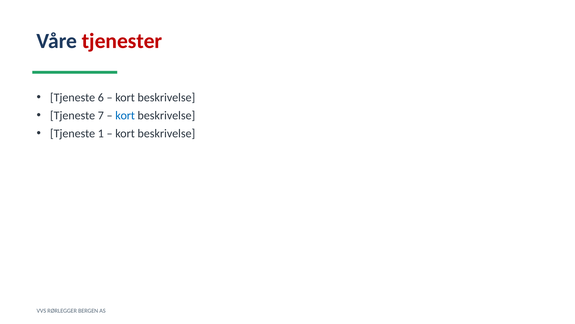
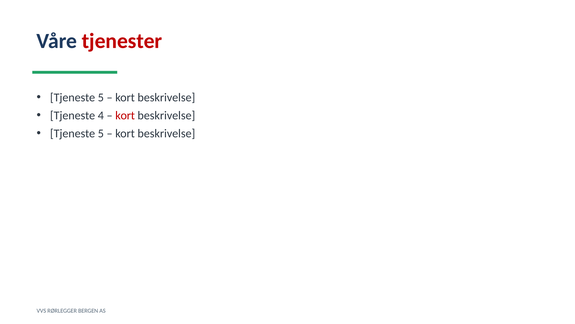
6 at (101, 97): 6 -> 5
7: 7 -> 4
kort at (125, 115) colour: blue -> red
1 at (101, 133): 1 -> 5
